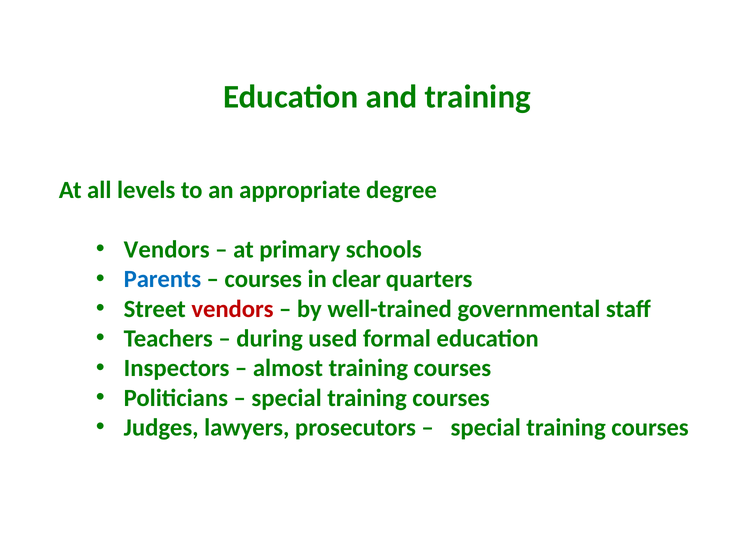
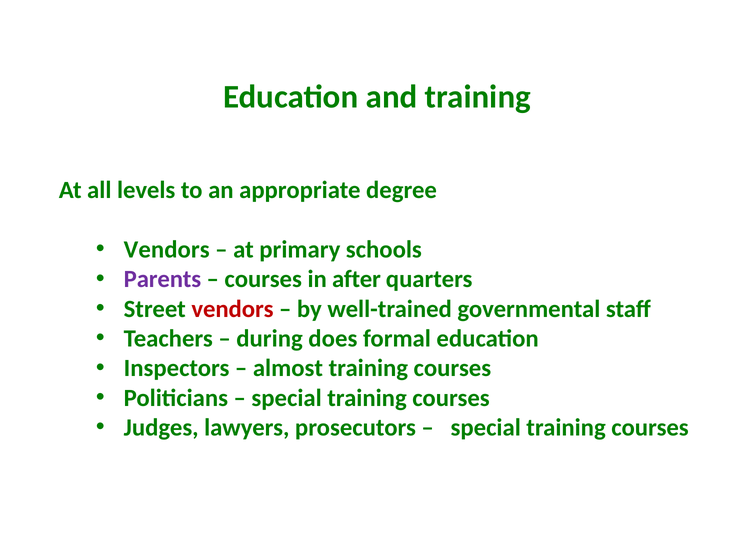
Parents colour: blue -> purple
clear: clear -> after
used: used -> does
